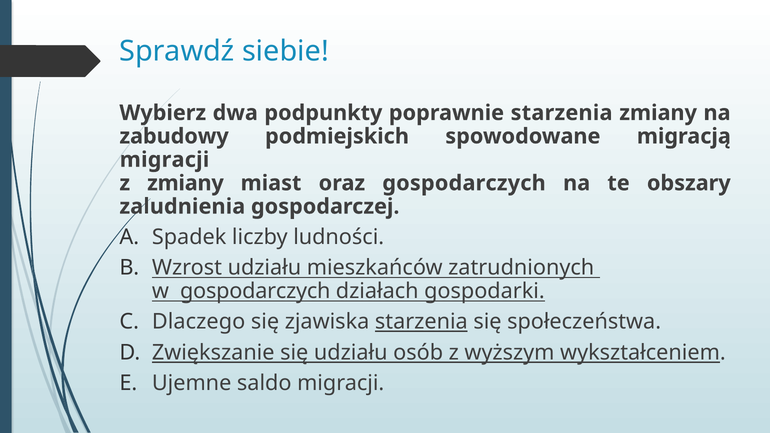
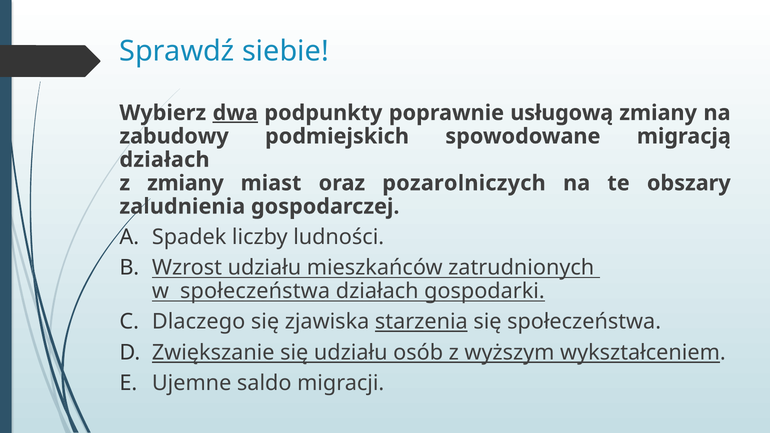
dwa underline: none -> present
poprawnie starzenia: starzenia -> usługową
migracji at (164, 160): migracji -> działach
oraz gospodarczych: gospodarczych -> pozarolniczych
w gospodarczych: gospodarczych -> społeczeństwa
